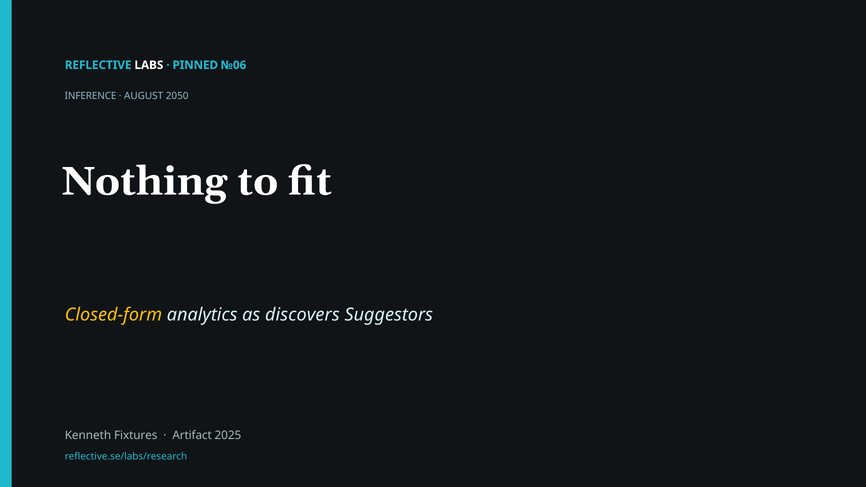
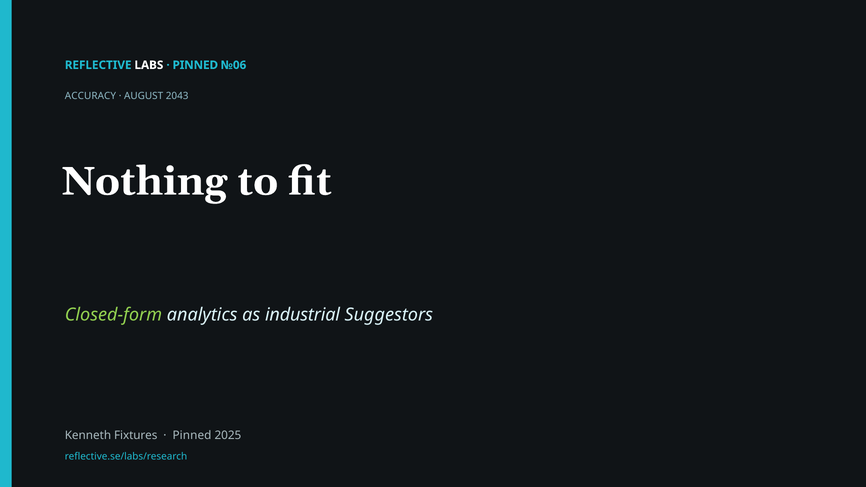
INFERENCE: INFERENCE -> ACCURACY
2050: 2050 -> 2043
Closed-form colour: yellow -> light green
discovers: discovers -> industrial
Artifact at (192, 435): Artifact -> Pinned
